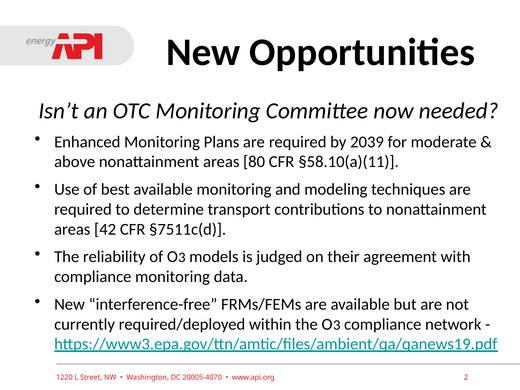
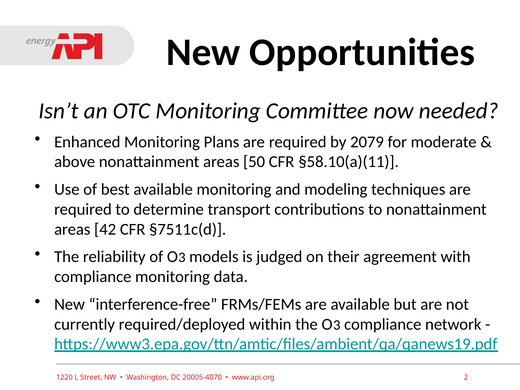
2039: 2039 -> 2079
80: 80 -> 50
